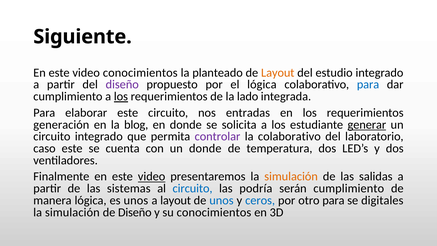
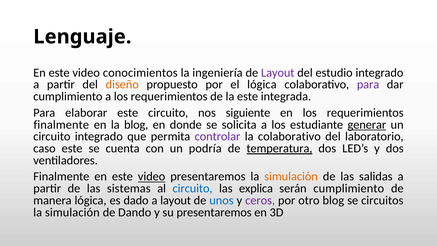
Siguiente: Siguiente -> Lenguaje
planteado: planteado -> ingeniería
Layout at (278, 73) colour: orange -> purple
diseño at (122, 85) colour: purple -> orange
para at (368, 85) colour: blue -> purple
los at (121, 96) underline: present -> none
la lado: lado -> este
entradas: entradas -> siguiente
generación at (61, 125): generación -> finalmente
un donde: donde -> podría
temperatura underline: none -> present
podría: podría -> explica
es unos: unos -> dado
ceros colour: blue -> purple
otro para: para -> blog
digitales: digitales -> circuitos
de Diseño: Diseño -> Dando
su conocimientos: conocimientos -> presentaremos
